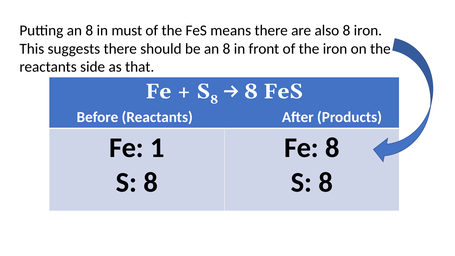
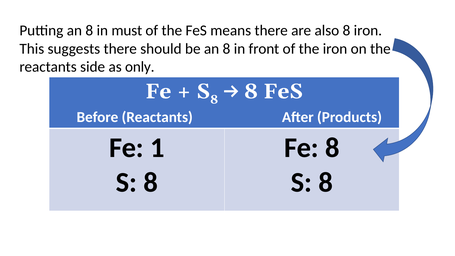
that: that -> only
